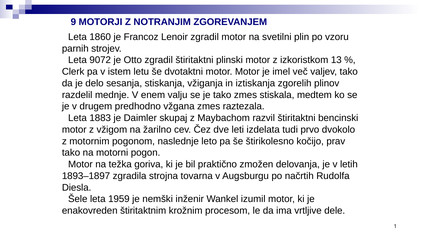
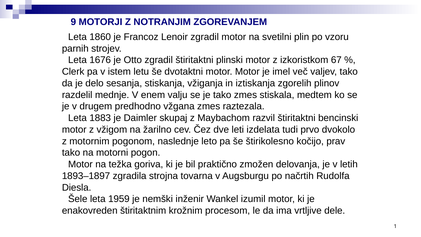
9072: 9072 -> 1676
13: 13 -> 67
